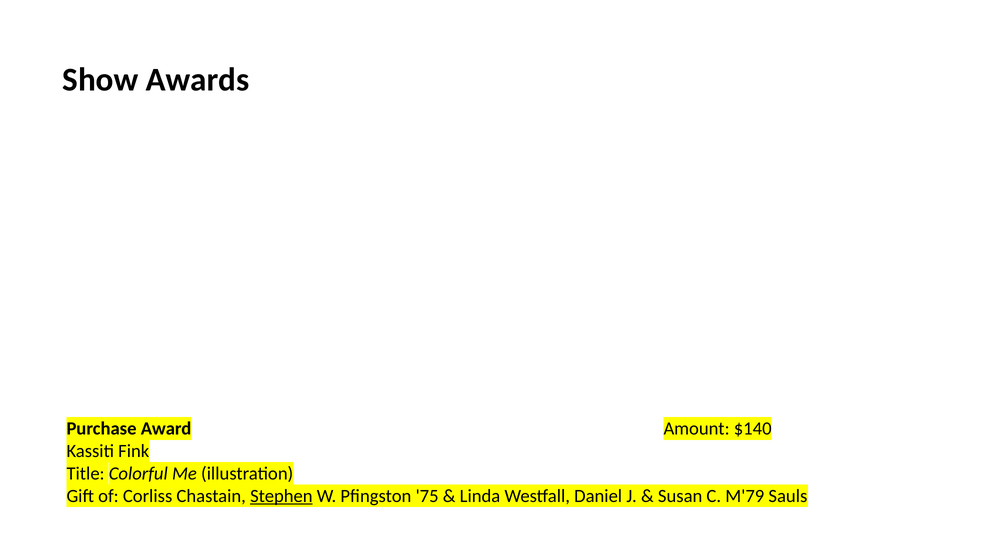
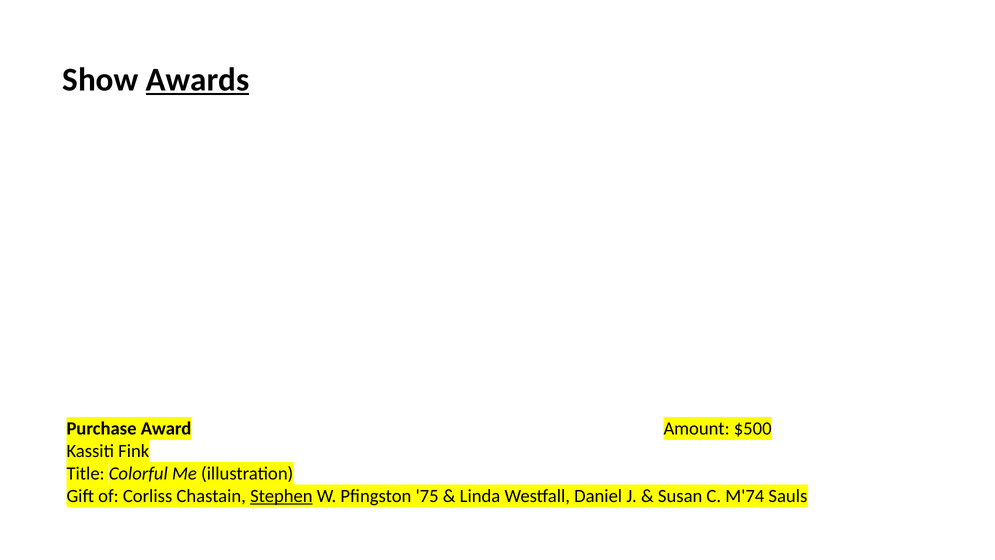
Awards underline: none -> present
$140: $140 -> $500
M'79: M'79 -> M'74
